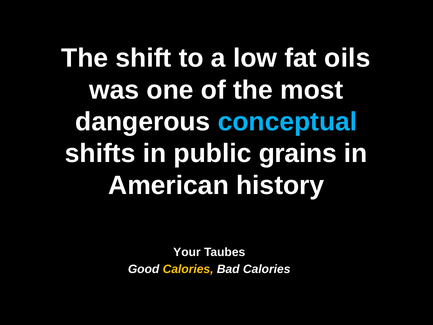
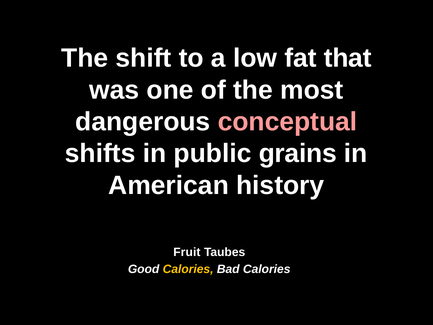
oils: oils -> that
conceptual colour: light blue -> pink
Your: Your -> Fruit
